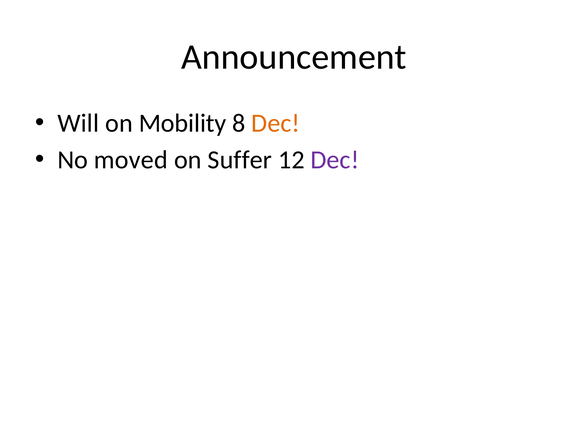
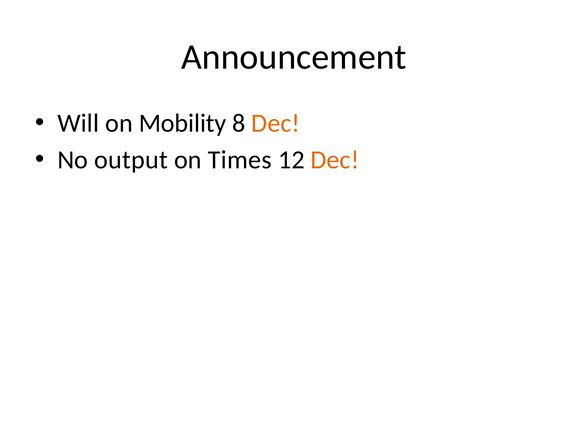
moved: moved -> output
Suffer: Suffer -> Times
Dec at (335, 160) colour: purple -> orange
